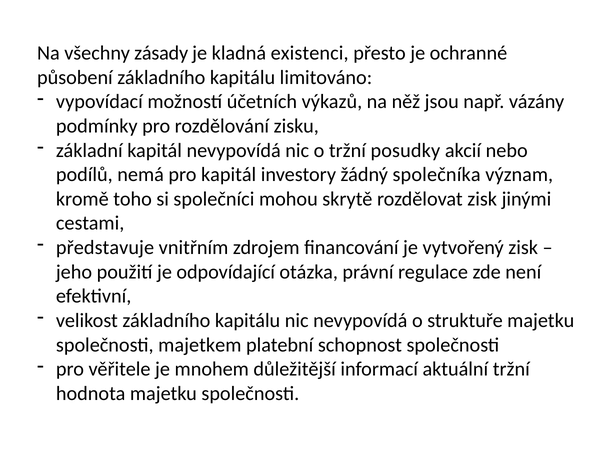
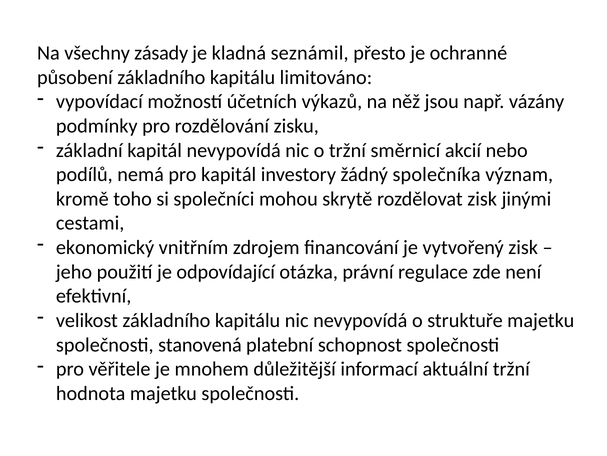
existenci: existenci -> seznámil
posudky: posudky -> směrnicí
představuje: představuje -> ekonomický
majetkem: majetkem -> stanovená
